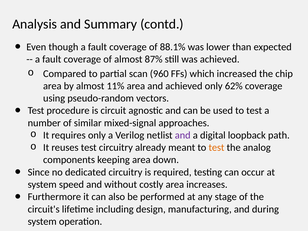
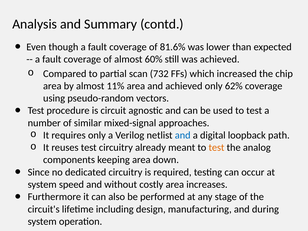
88.1%: 88.1% -> 81.6%
87%: 87% -> 60%
960: 960 -> 732
and at (183, 135) colour: purple -> blue
